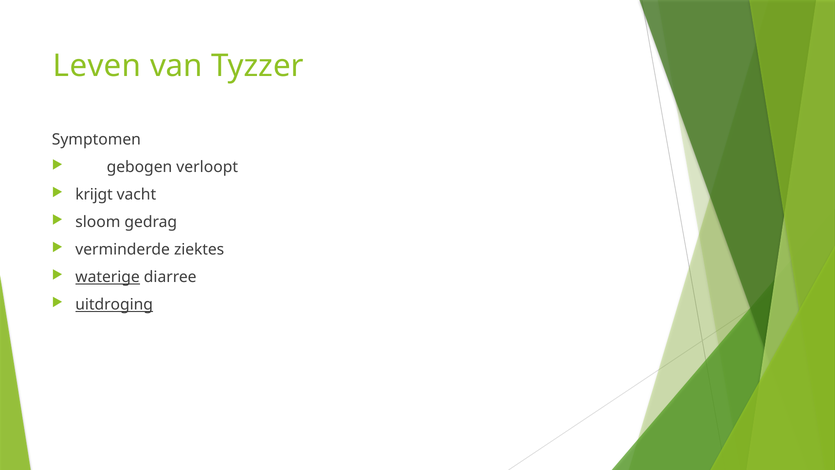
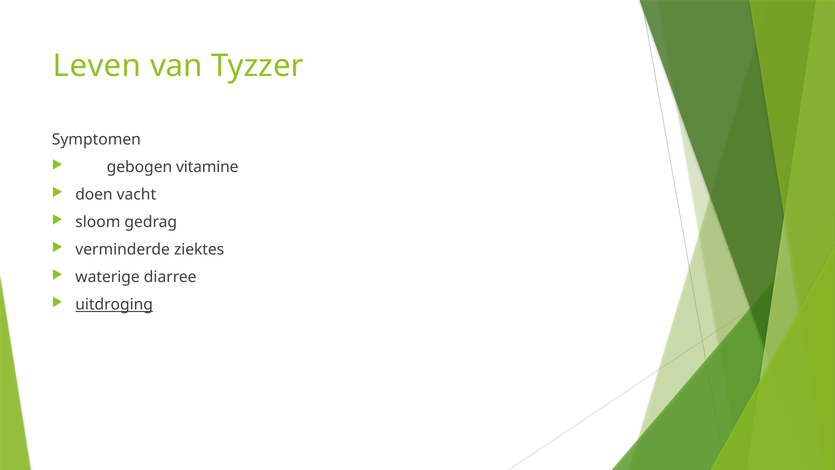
verloopt: verloopt -> vitamine
krijgt: krijgt -> doen
waterige underline: present -> none
